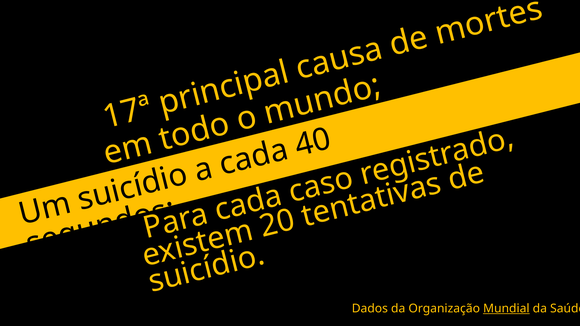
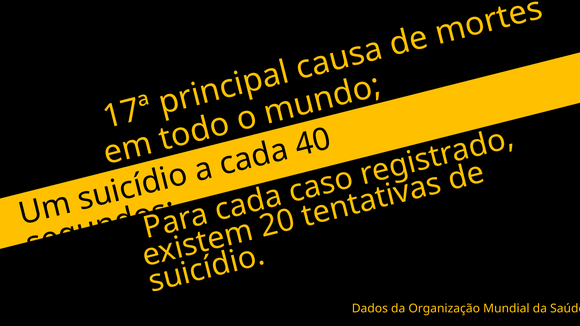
Mundial underline: present -> none
